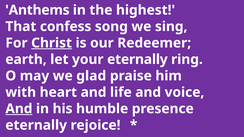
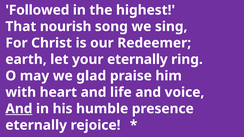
Anthems: Anthems -> Followed
confess: confess -> nourish
Christ underline: present -> none
